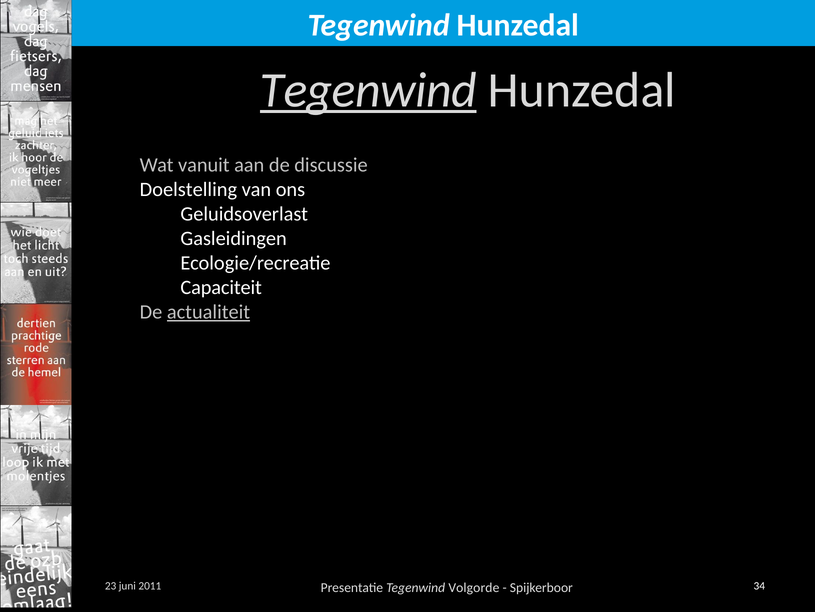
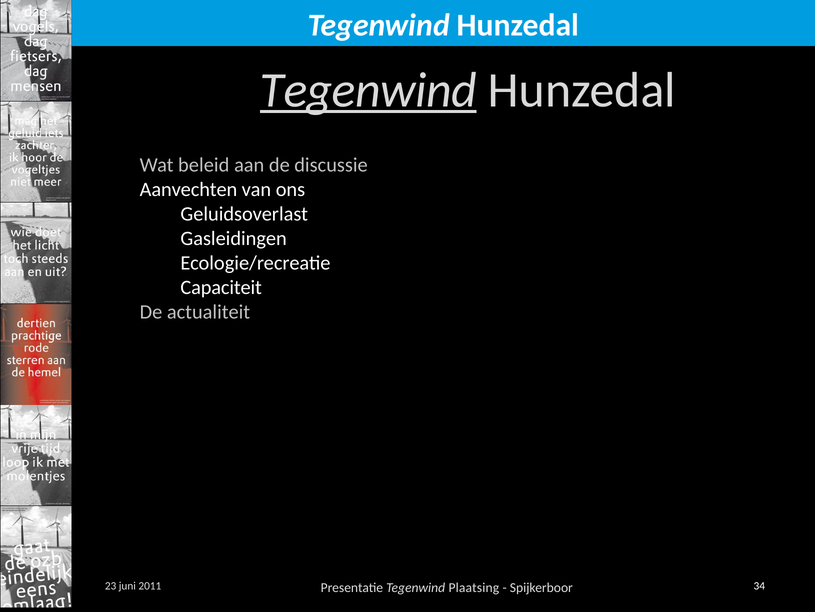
vanuit: vanuit -> beleid
Doelstelling: Doelstelling -> Aanvechten
actualiteit underline: present -> none
Volgorde: Volgorde -> Plaatsing
